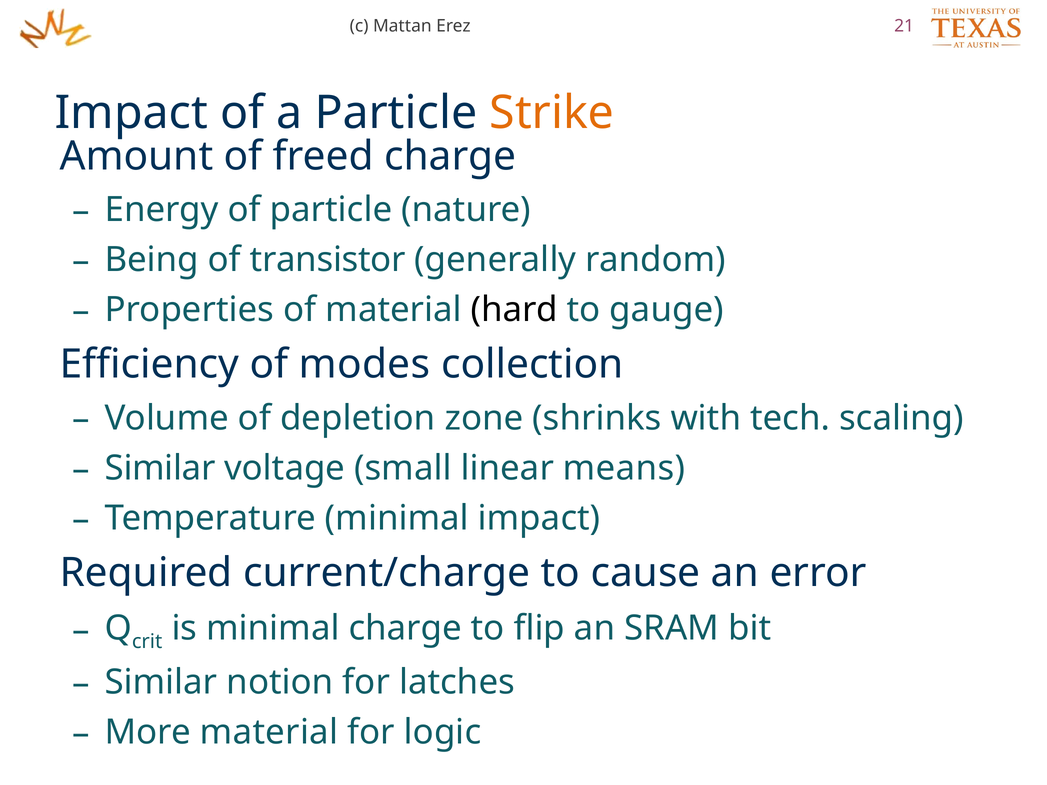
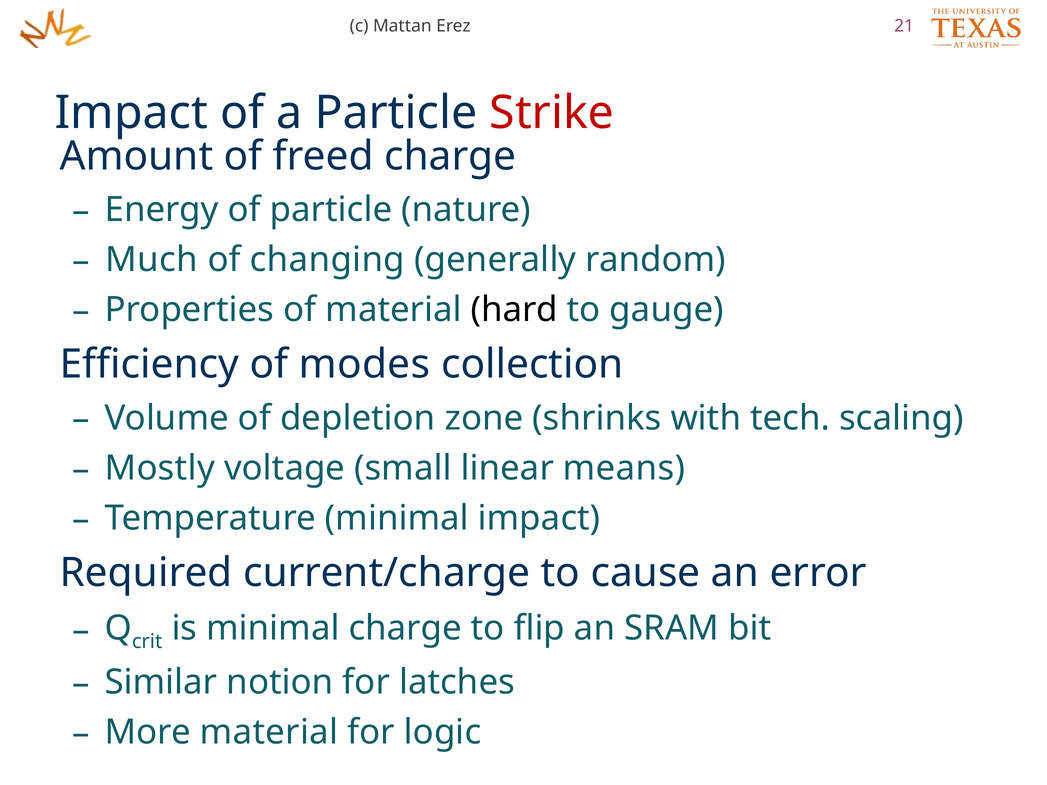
Strike colour: orange -> red
Being: Being -> Much
transistor: transistor -> changing
Similar at (160, 468): Similar -> Mostly
